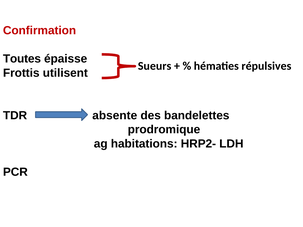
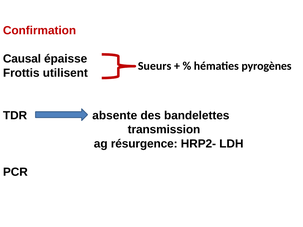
Toutes: Toutes -> Causal
répulsives: répulsives -> pyrogènes
prodromique: prodromique -> transmission
habitations: habitations -> résurgence
